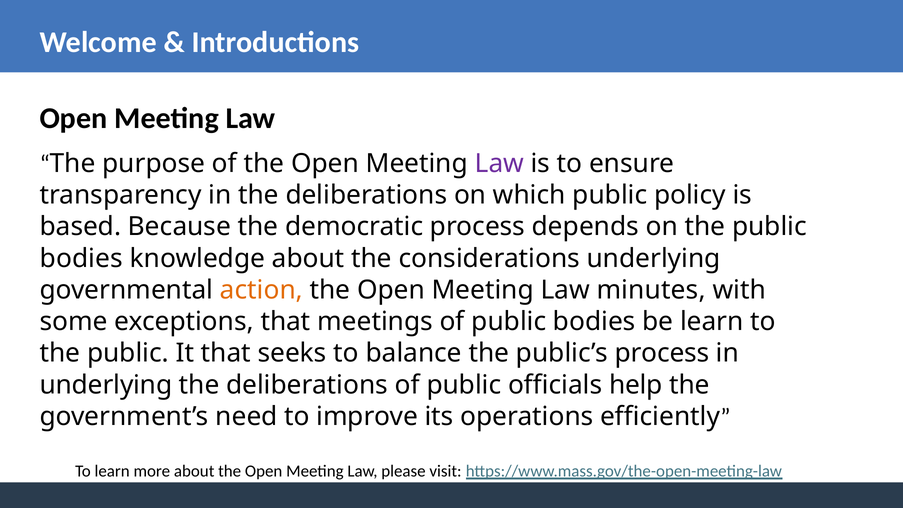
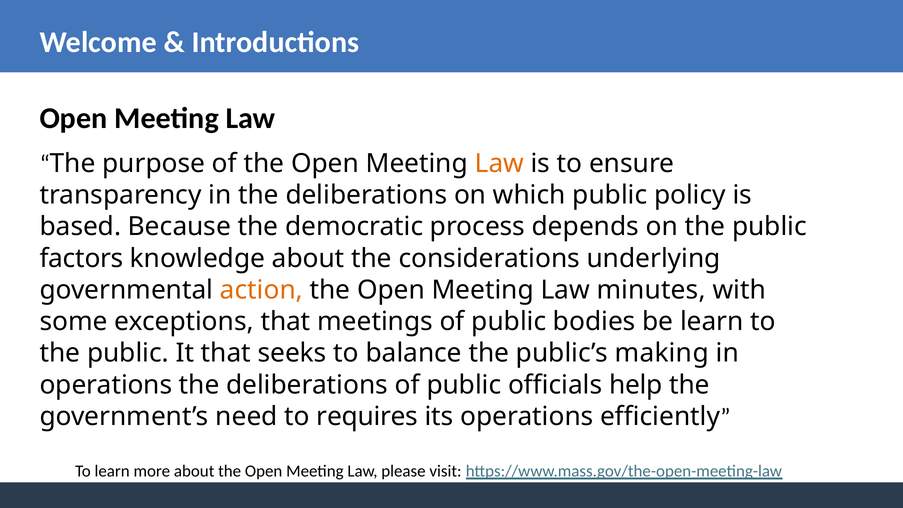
Law at (499, 163) colour: purple -> orange
bodies at (81, 258): bodies -> factors
public’s process: process -> making
underlying at (106, 385): underlying -> operations
improve: improve -> requires
